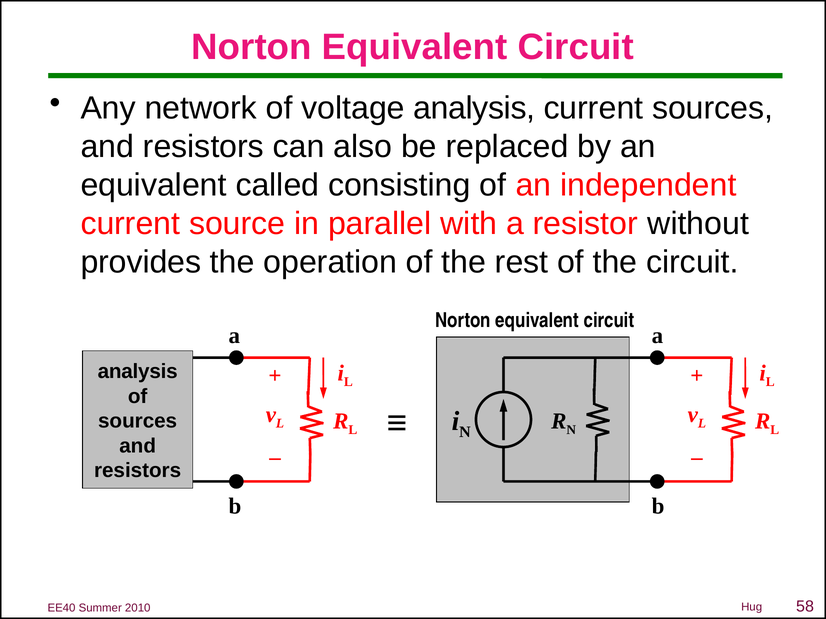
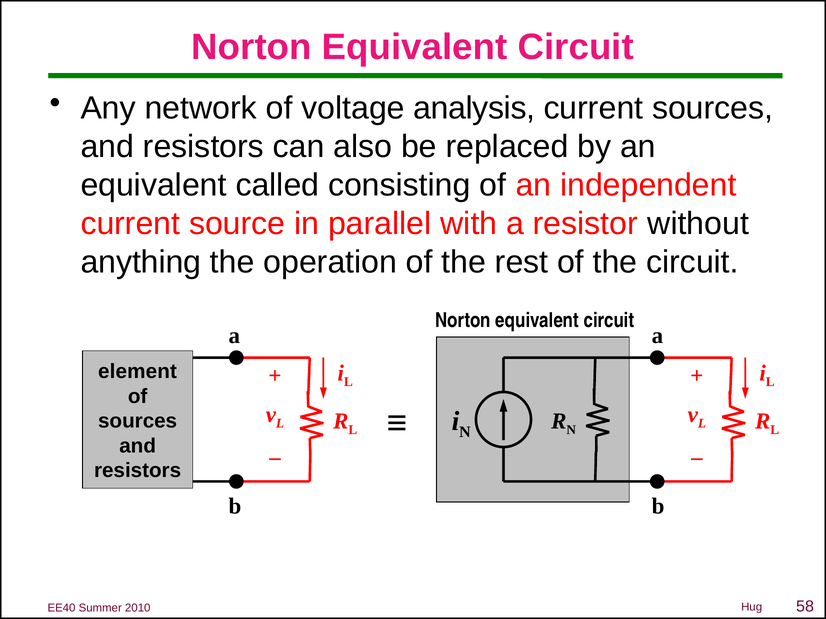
provides: provides -> anything
analysis at (138, 372): analysis -> element
